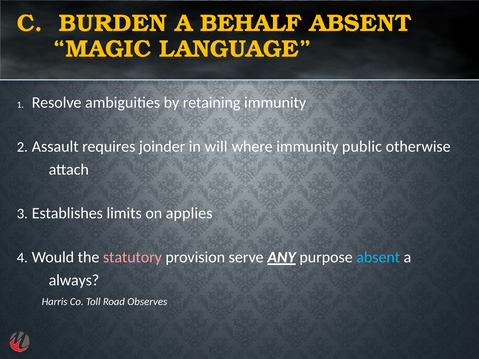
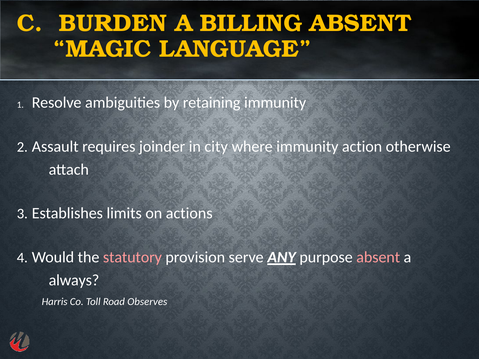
BEHALF: BEHALF -> BILLING
will: will -> city
public: public -> action
applies: applies -> actions
absent at (378, 257) colour: light blue -> pink
